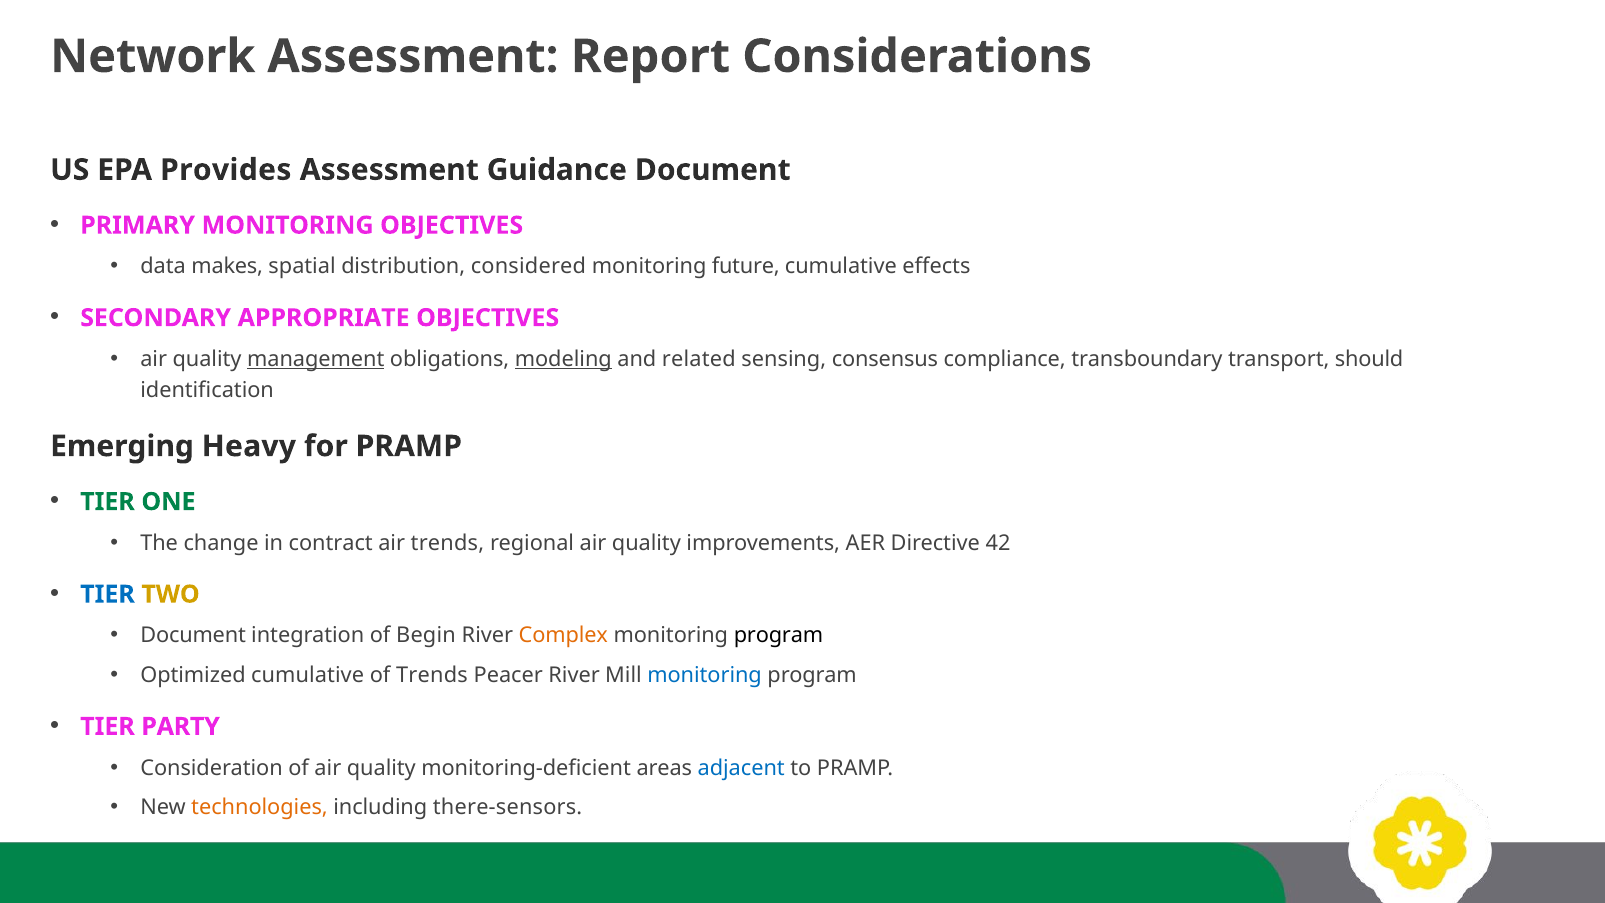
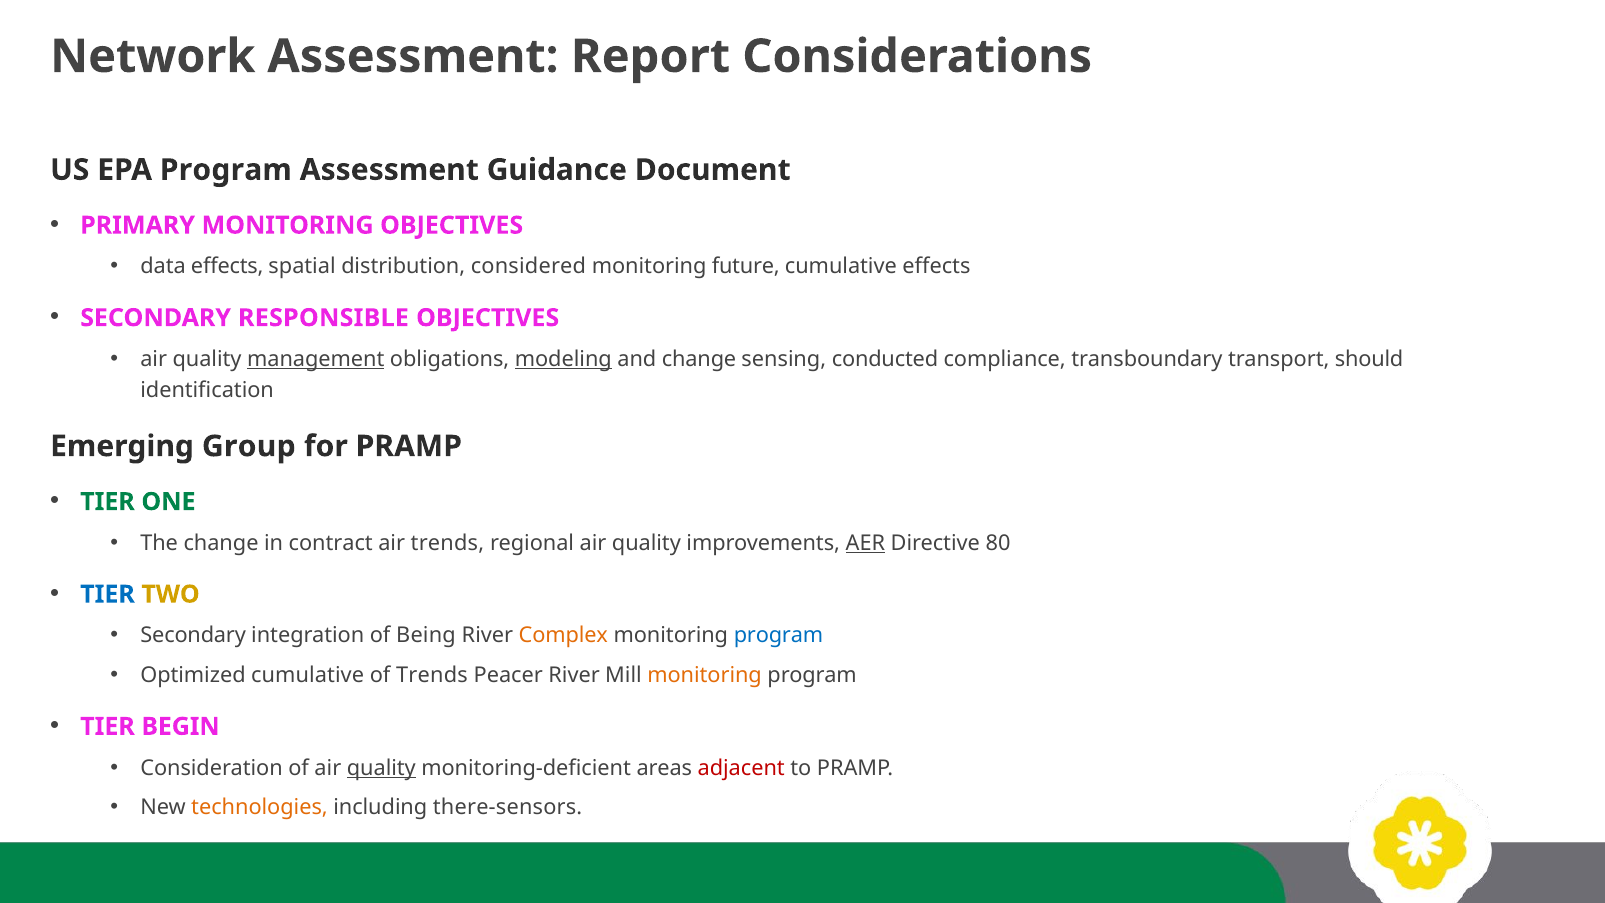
EPA Provides: Provides -> Program
data makes: makes -> effects
APPROPRIATE: APPROPRIATE -> RESPONSIBLE
and related: related -> change
consensus: consensus -> conducted
Heavy: Heavy -> Group
AER underline: none -> present
42: 42 -> 80
Document at (193, 636): Document -> Secondary
Begin: Begin -> Being
program at (778, 636) colour: black -> blue
monitoring at (705, 675) colour: blue -> orange
PARTY: PARTY -> BEGIN
quality at (381, 768) underline: none -> present
adjacent colour: blue -> red
